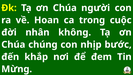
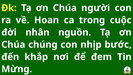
không: không -> nguồn
